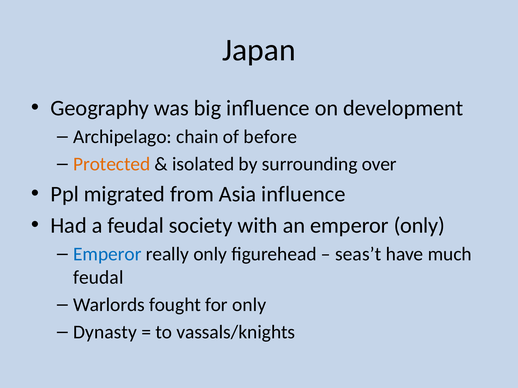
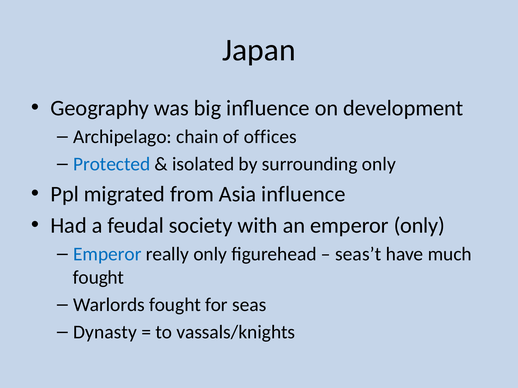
before: before -> offices
Protected colour: orange -> blue
surrounding over: over -> only
feudal at (98, 278): feudal -> fought
for only: only -> seas
